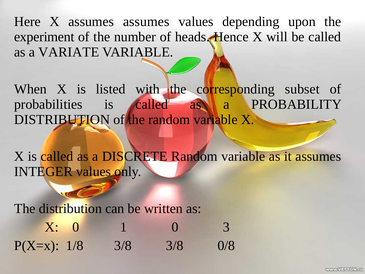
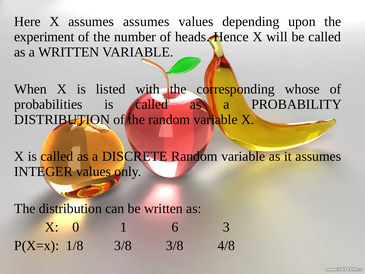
a VARIATE: VARIATE -> WRITTEN
subset: subset -> whose
1 0: 0 -> 6
0/8: 0/8 -> 4/8
